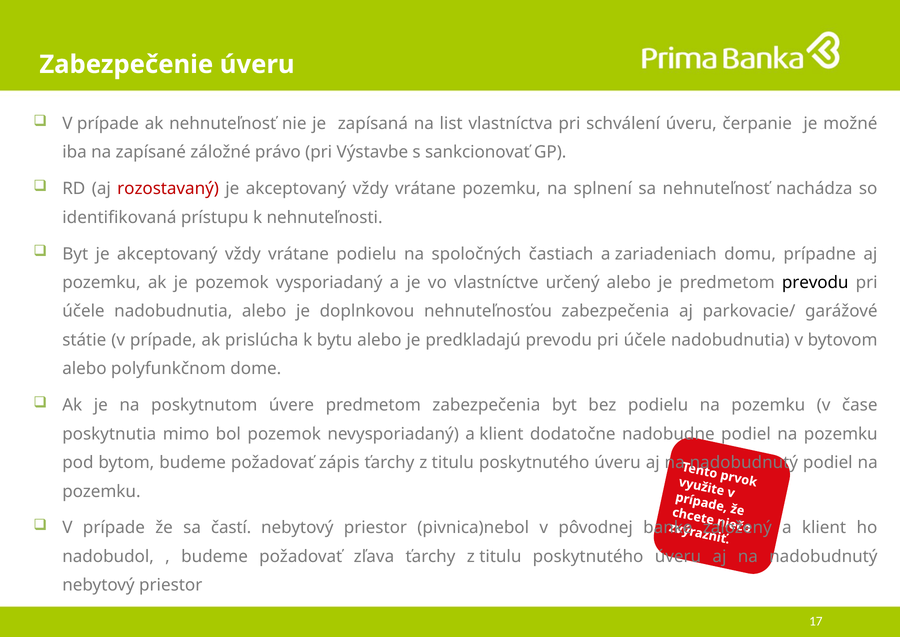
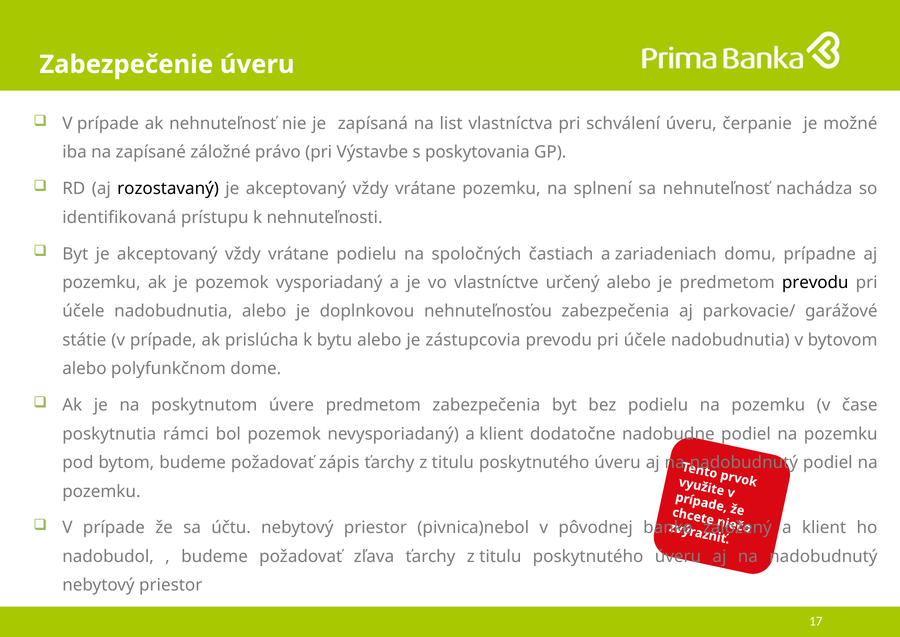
sankcionovať: sankcionovať -> poskytovania
rozostavaný colour: red -> black
predkladajú: predkladajú -> zástupcovia
mimo: mimo -> rámci
častí: častí -> účtu
